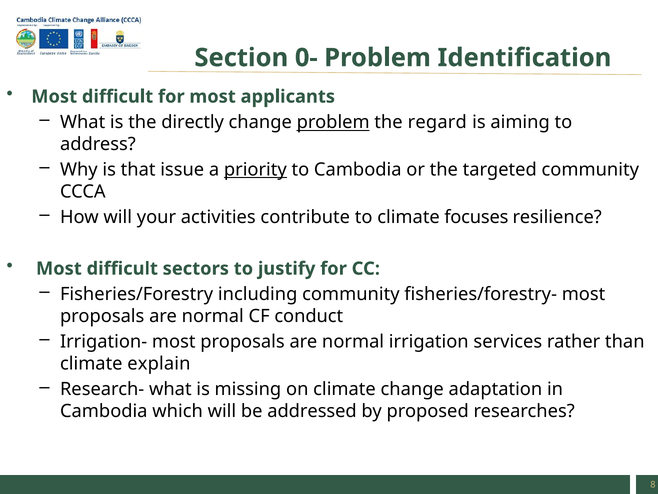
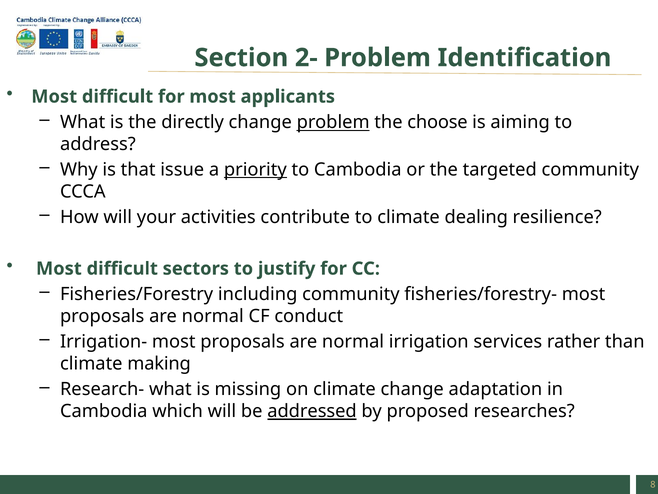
0-: 0- -> 2-
regard: regard -> choose
focuses: focuses -> dealing
explain: explain -> making
addressed underline: none -> present
